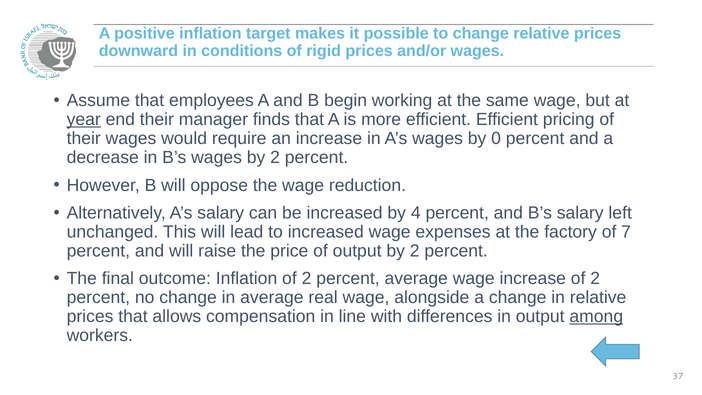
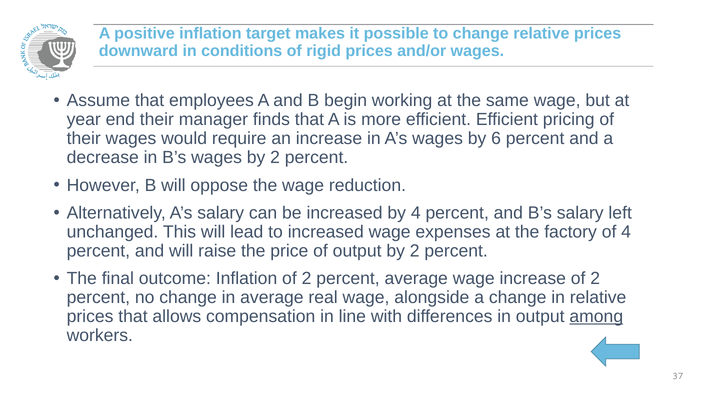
year underline: present -> none
0: 0 -> 6
of 7: 7 -> 4
